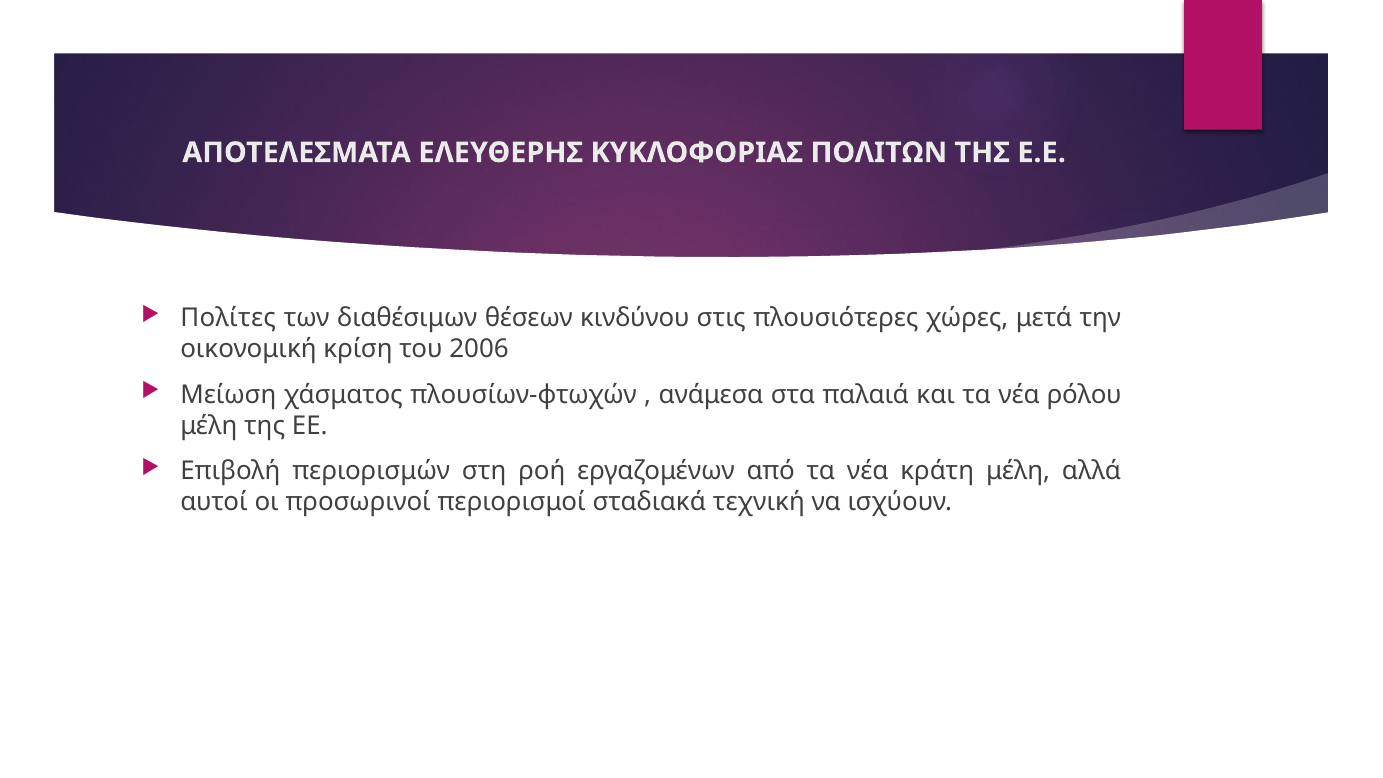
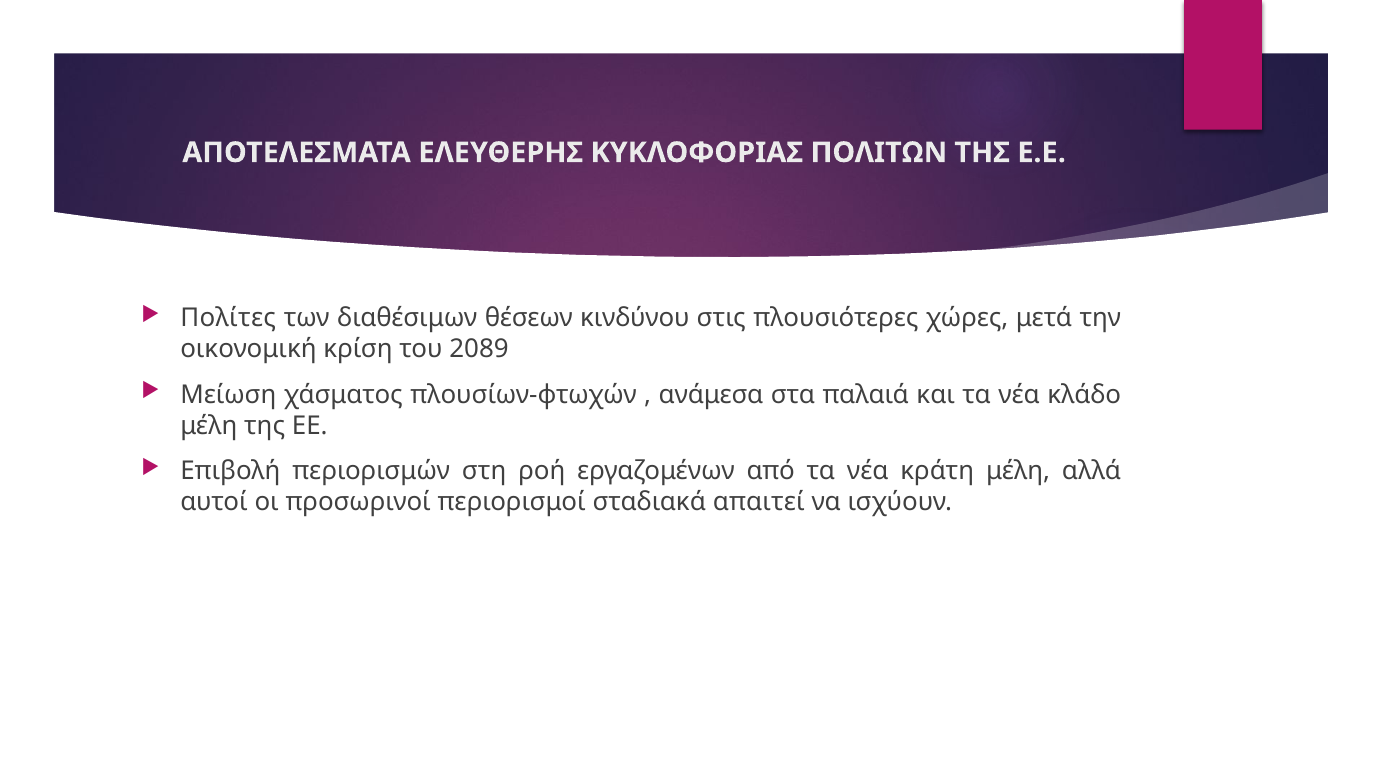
2006: 2006 -> 2089
ρόλου: ρόλου -> κλάδο
τεχνική: τεχνική -> απαιτεί
